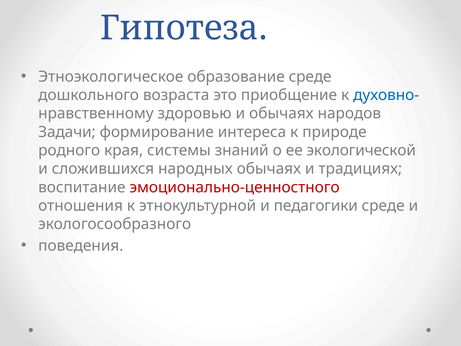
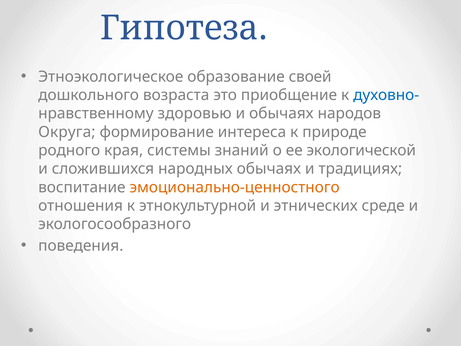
образование среде: среде -> своей
Задачи: Задачи -> Округа
эмоционально-ценностного colour: red -> orange
педагогики: педагогики -> этнических
